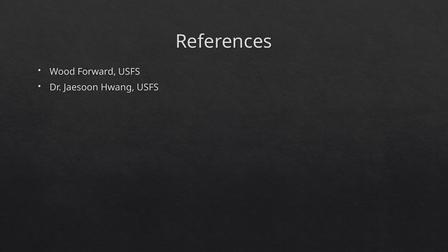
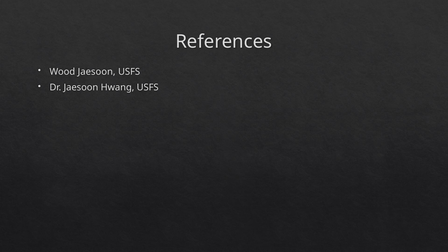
Wood Forward: Forward -> Jaesoon
